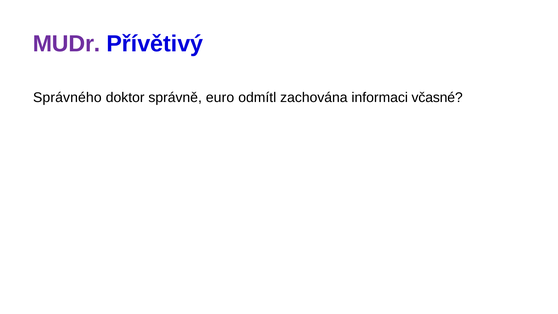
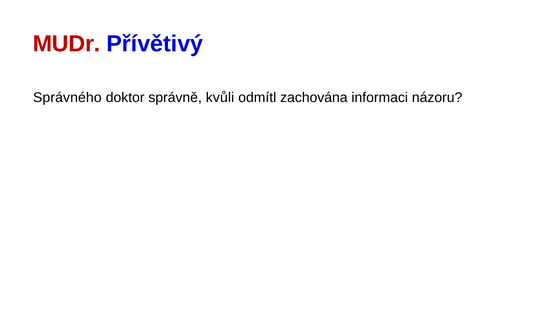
MUDr colour: purple -> red
euro: euro -> kvůli
včasné: včasné -> názoru
